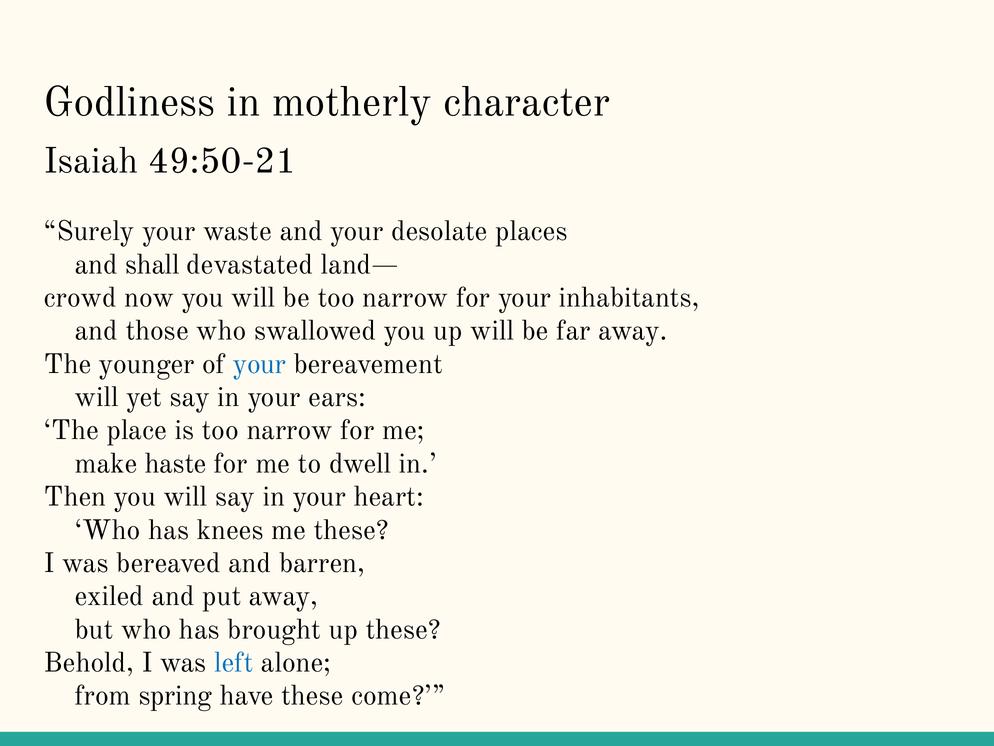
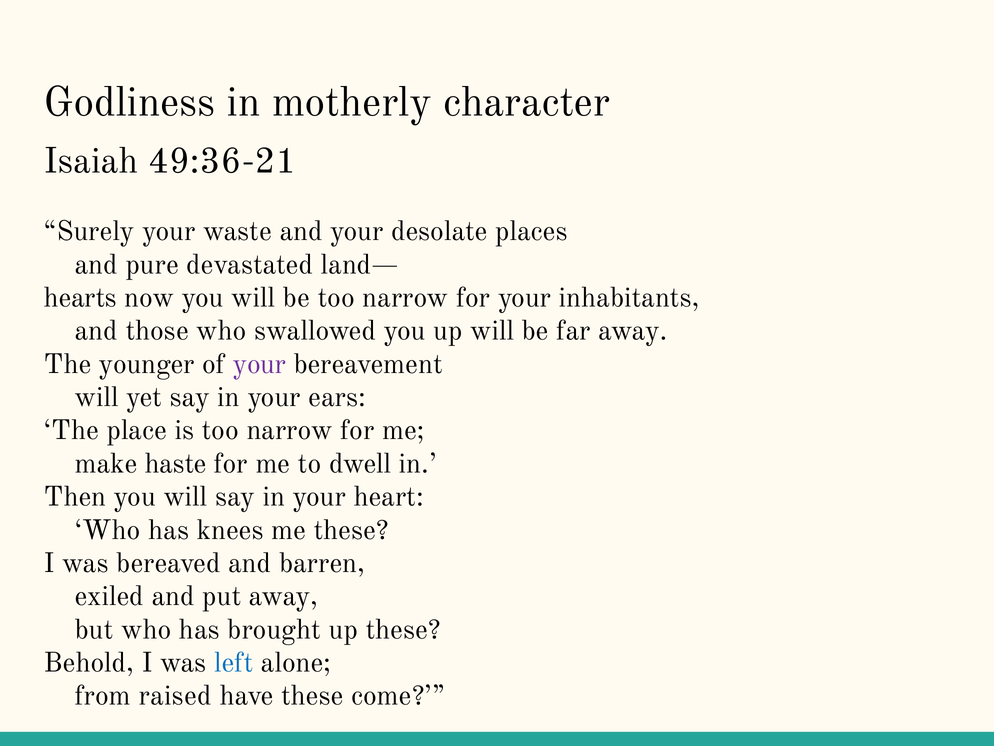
49:50-21: 49:50-21 -> 49:36-21
shall: shall -> pure
crowd: crowd -> hearts
your at (259, 364) colour: blue -> purple
spring: spring -> raised
